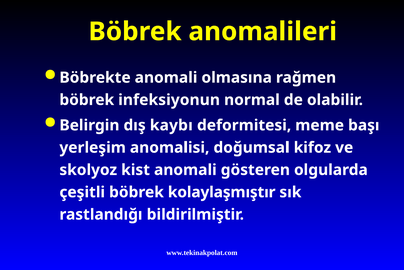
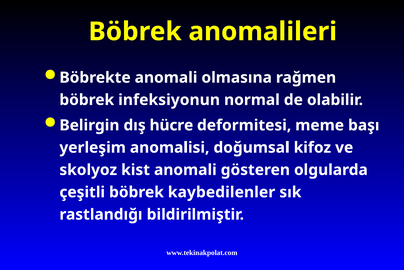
kaybı: kaybı -> hücre
kolaylaşmıştır: kolaylaşmıştır -> kaybedilenler
